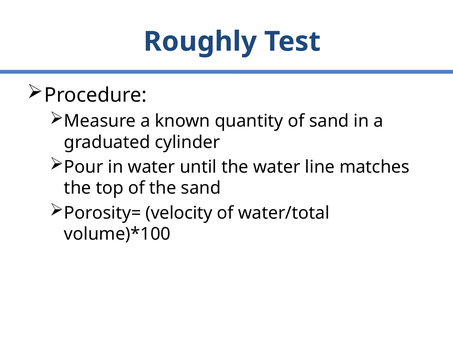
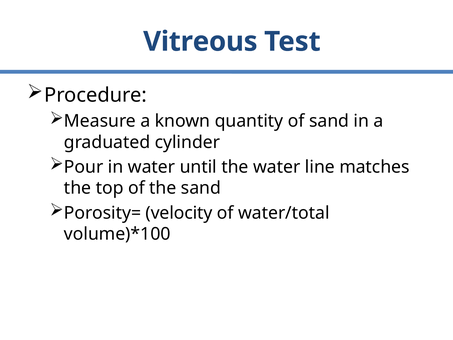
Roughly: Roughly -> Vitreous
